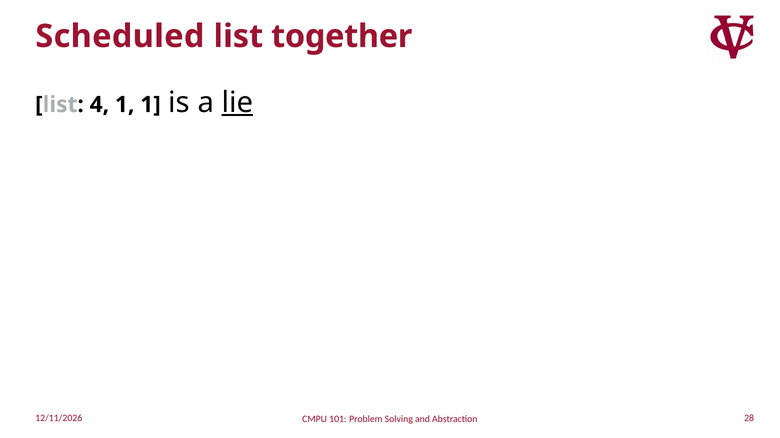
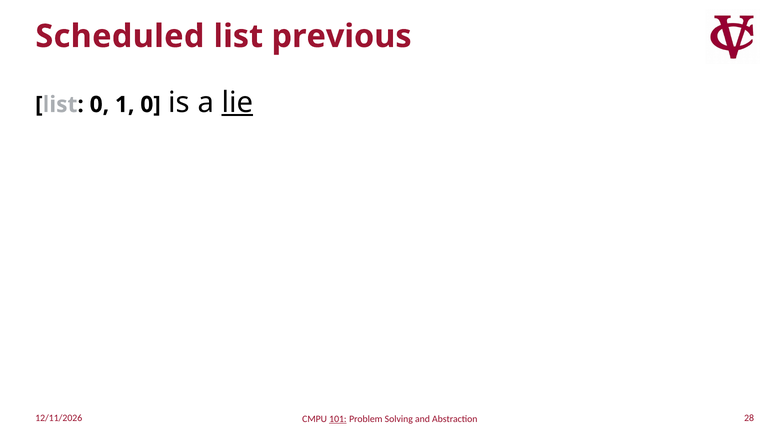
together: together -> previous
list 4: 4 -> 0
1 1: 1 -> 0
101 underline: none -> present
